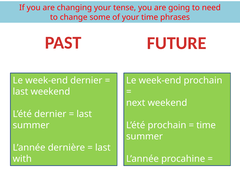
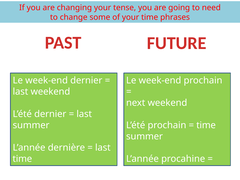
with at (22, 159): with -> time
